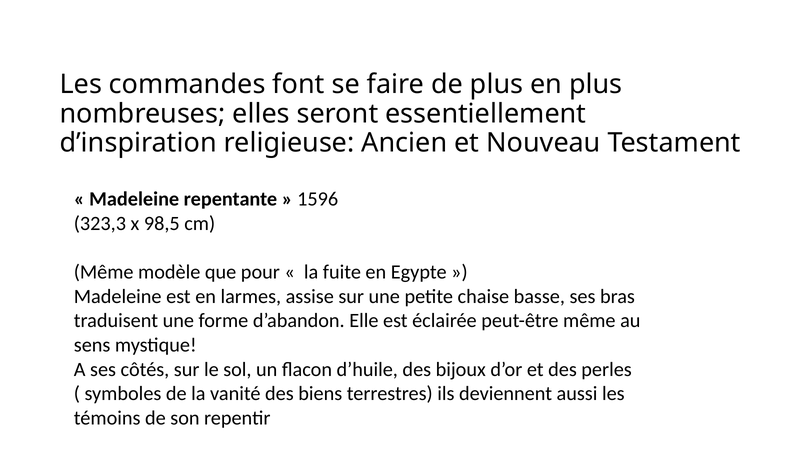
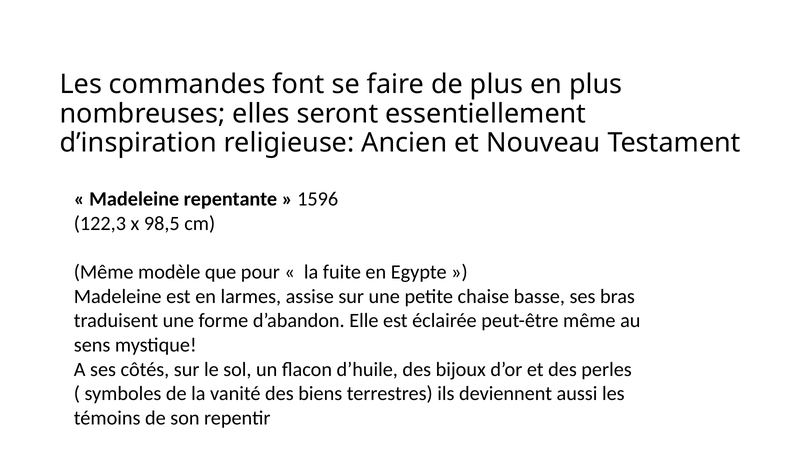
323,3: 323,3 -> 122,3
